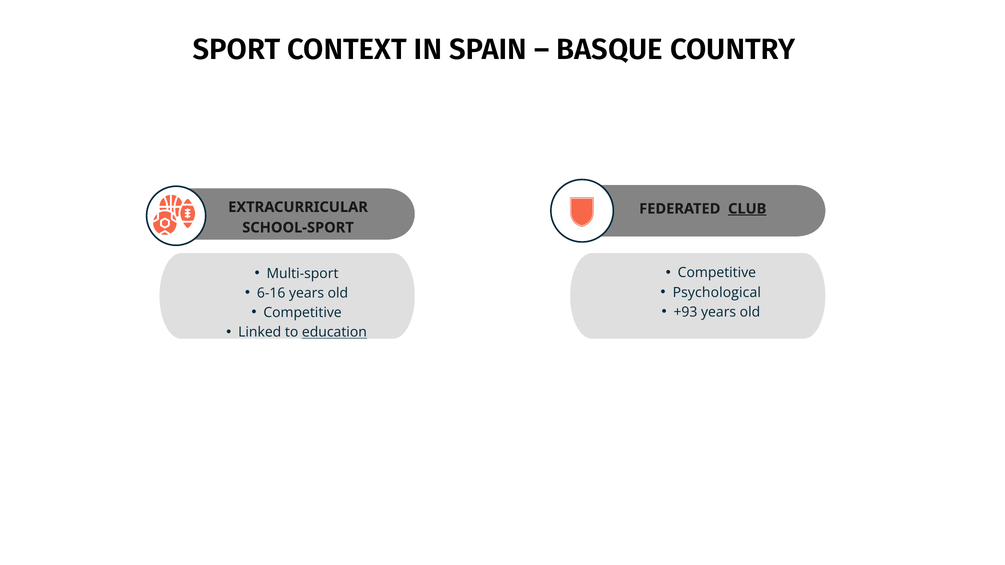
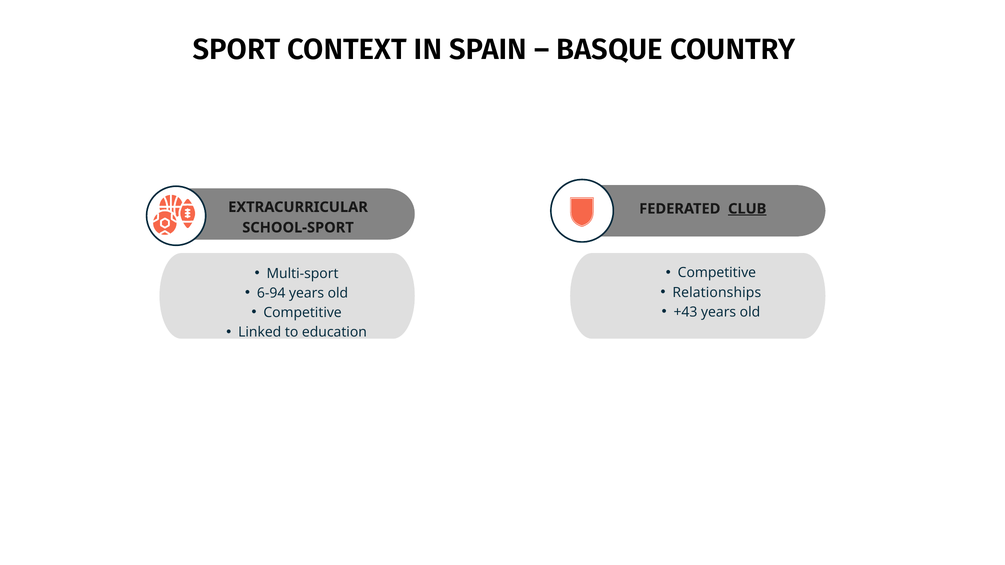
Psychological: Psychological -> Relationships
6-16: 6-16 -> 6-94
+93: +93 -> +43
education underline: present -> none
